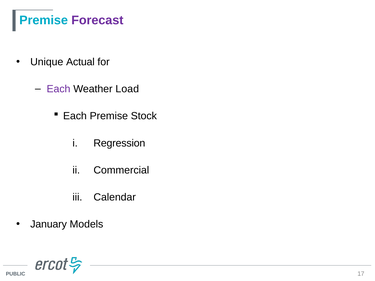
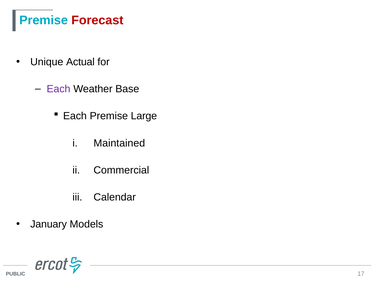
Forecast colour: purple -> red
Load: Load -> Base
Stock: Stock -> Large
Regression: Regression -> Maintained
